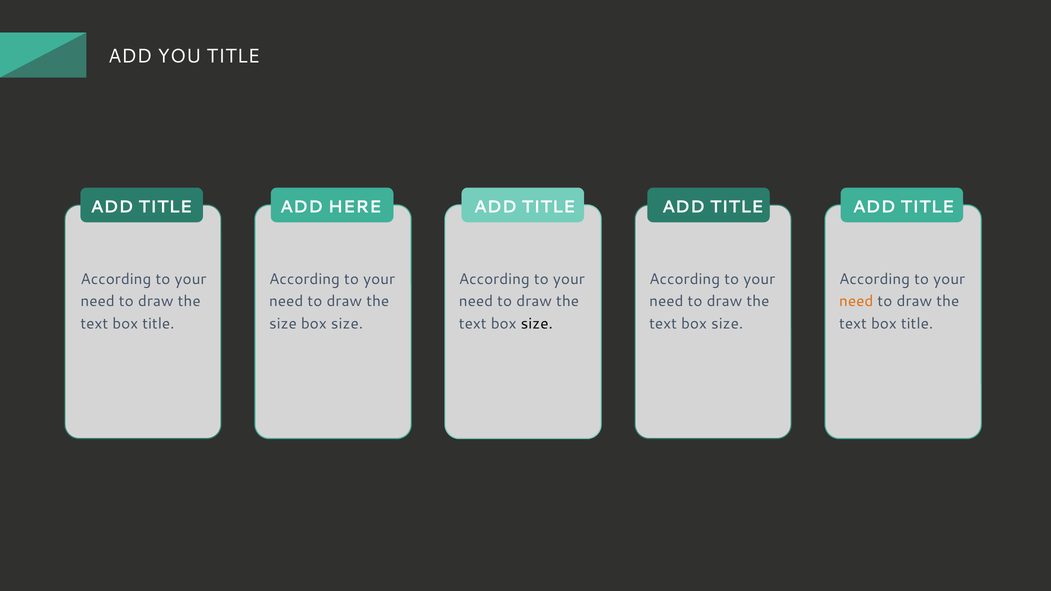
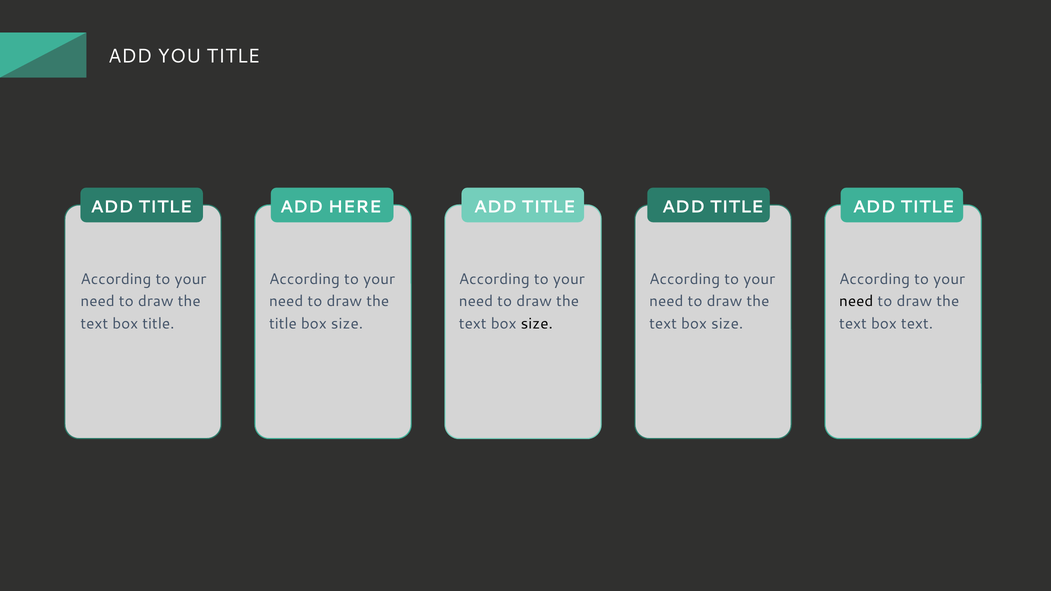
need at (856, 301) colour: orange -> black
size at (283, 324): size -> title
title at (917, 324): title -> text
